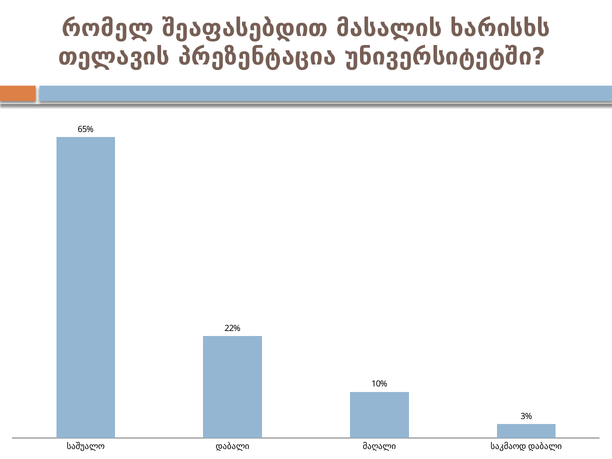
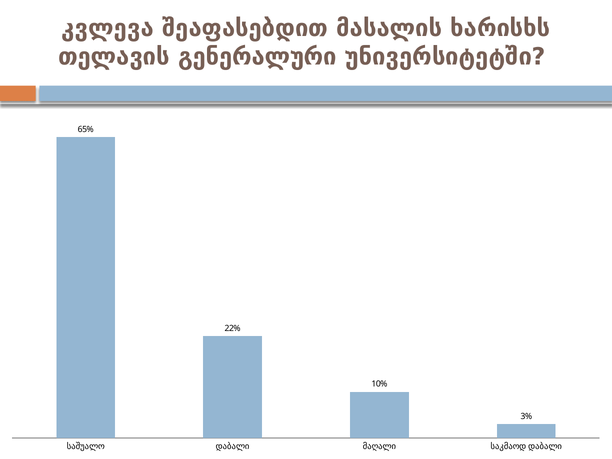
რომელ: რომელ -> კვლევა
პრეზენტაცია: პრეზენტაცია -> გენერალური
